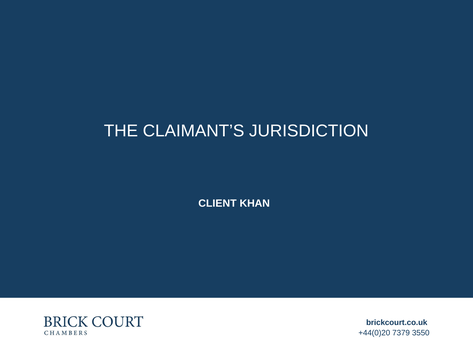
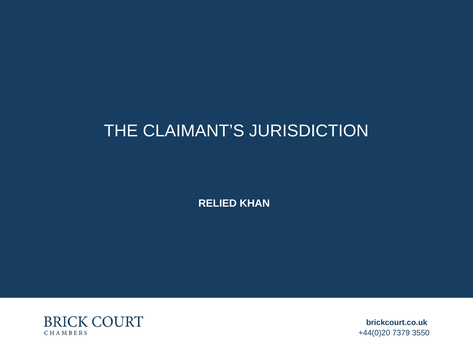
CLIENT: CLIENT -> RELIED
